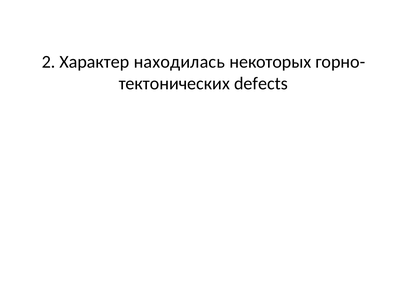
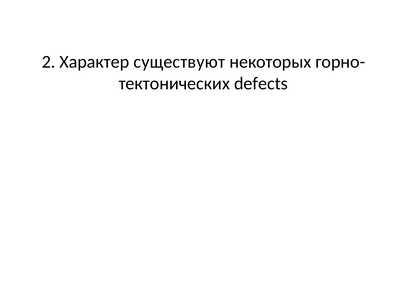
находилась: находилась -> существуют
